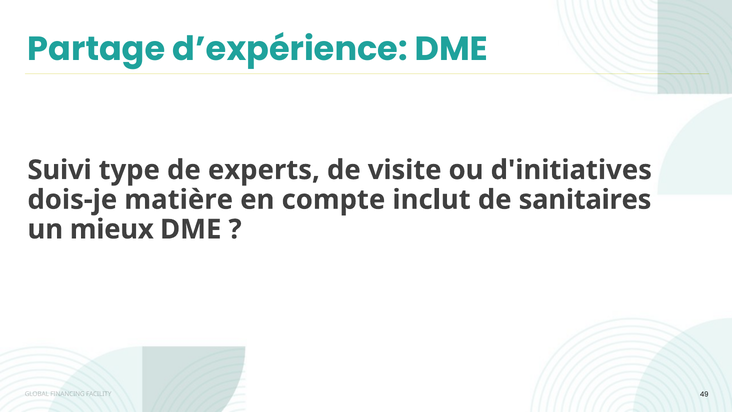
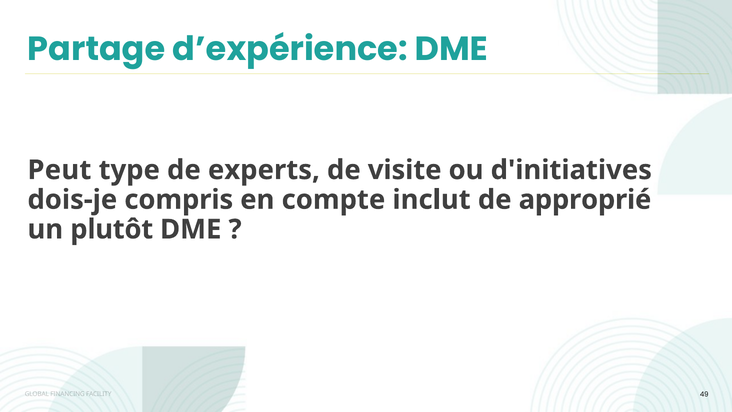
Suivi: Suivi -> Peut
matière: matière -> compris
sanitaires: sanitaires -> approprié
mieux: mieux -> plutôt
